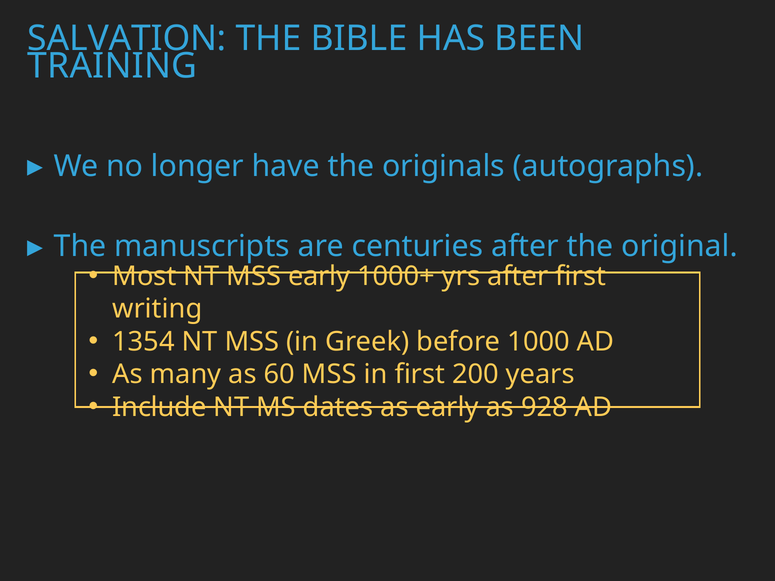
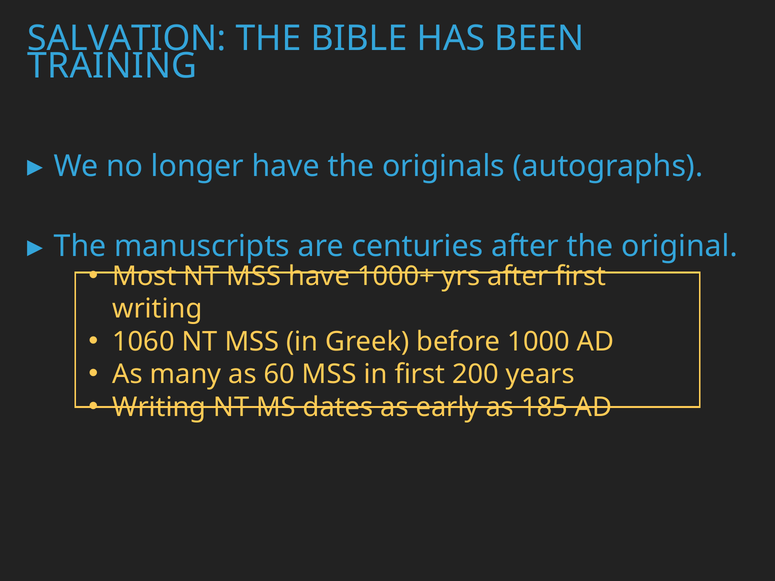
MSS early: early -> have
1354: 1354 -> 1060
Include at (159, 407): Include -> Writing
928: 928 -> 185
